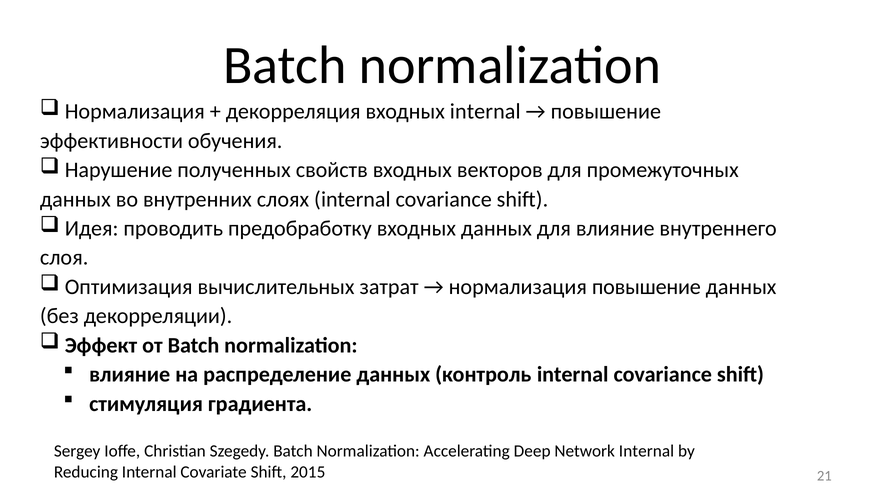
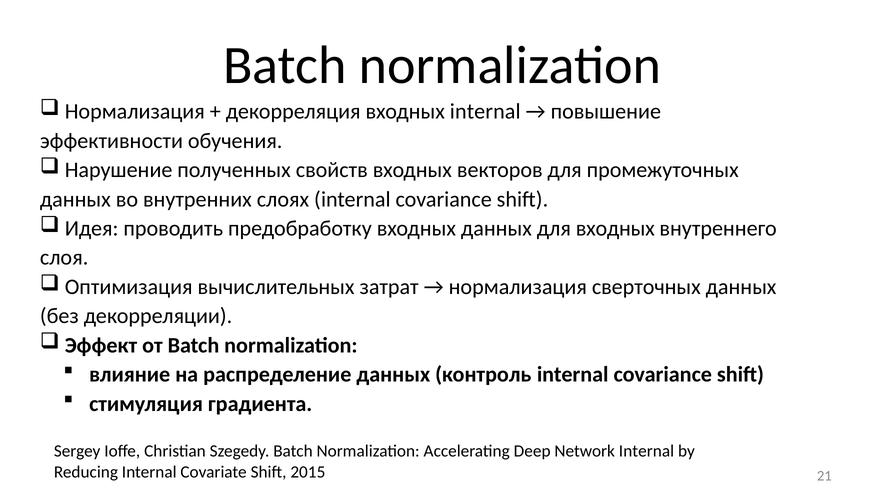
для влияние: влияние -> входных
нормализация повышение: повышение -> сверточных
